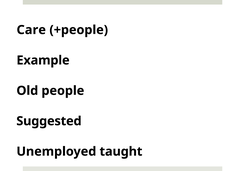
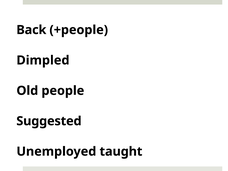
Care: Care -> Back
Example: Example -> Dimpled
